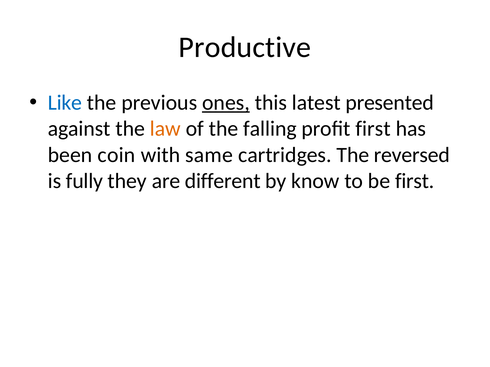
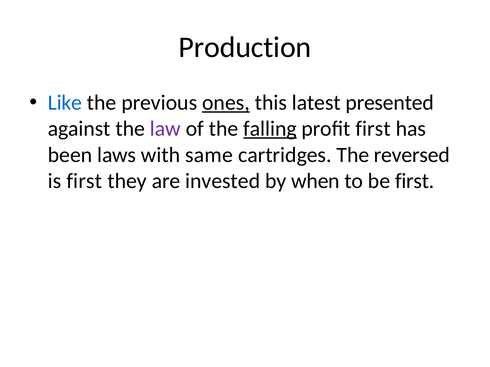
Productive: Productive -> Production
law colour: orange -> purple
falling underline: none -> present
coin: coin -> laws
is fully: fully -> first
different: different -> invested
know: know -> when
